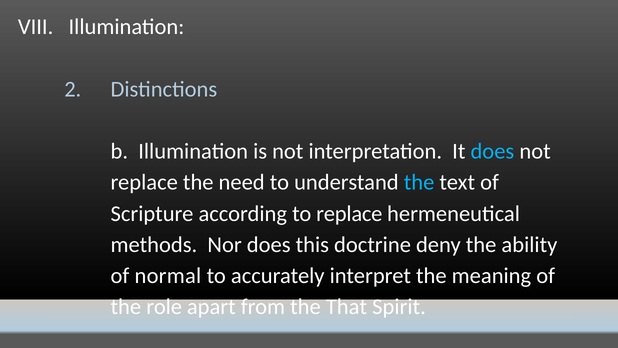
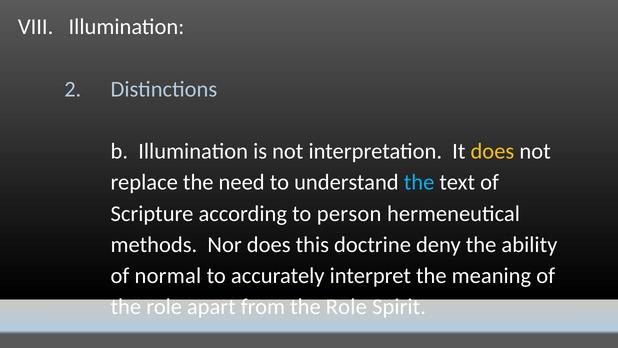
does at (492, 151) colour: light blue -> yellow
to replace: replace -> person
from the That: That -> Role
